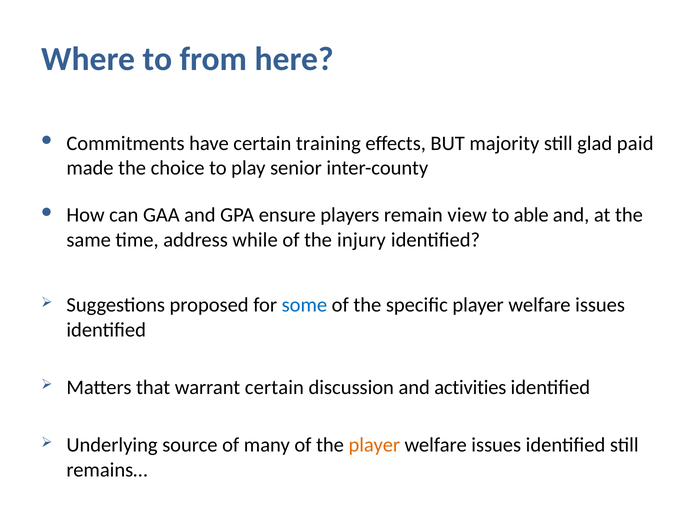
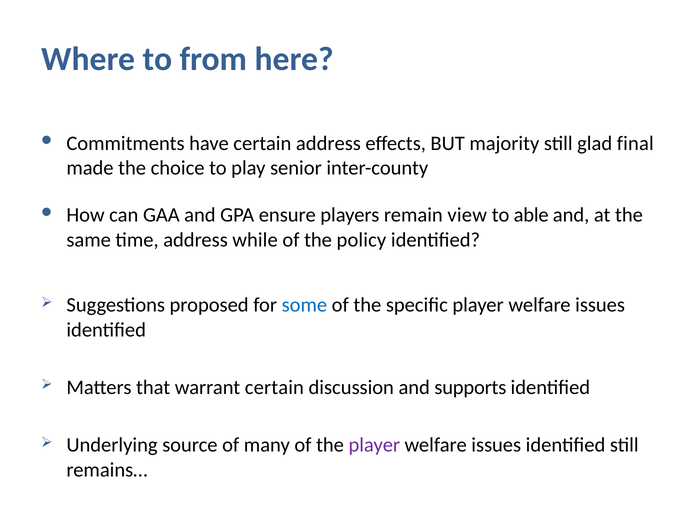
certain training: training -> address
paid: paid -> final
injury: injury -> policy
activities: activities -> supports
player at (374, 445) colour: orange -> purple
